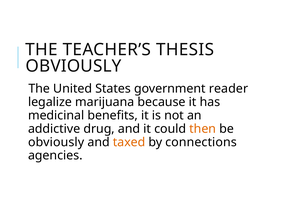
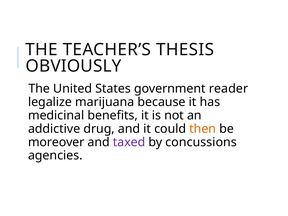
obviously at (56, 142): obviously -> moreover
taxed colour: orange -> purple
connections: connections -> concussions
